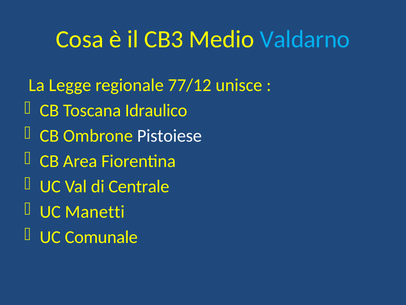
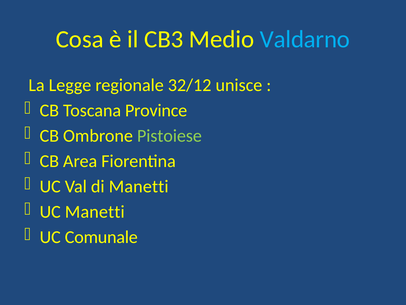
77/12: 77/12 -> 32/12
Idraulico: Idraulico -> Province
Pistoiese colour: white -> light green
di Centrale: Centrale -> Manetti
